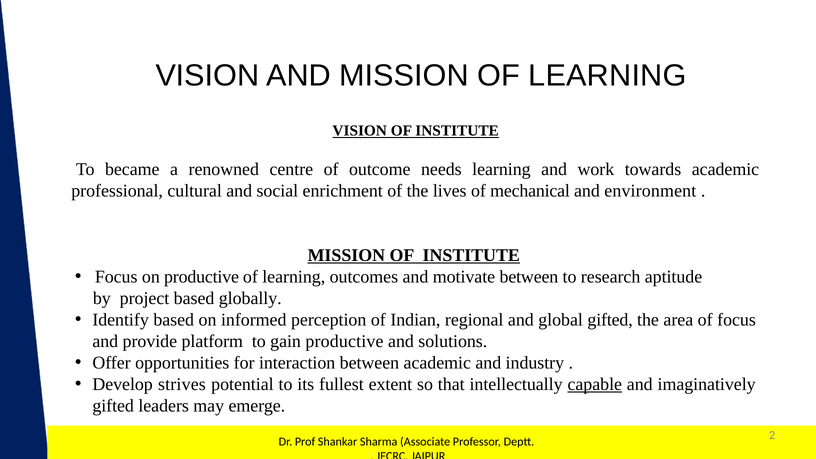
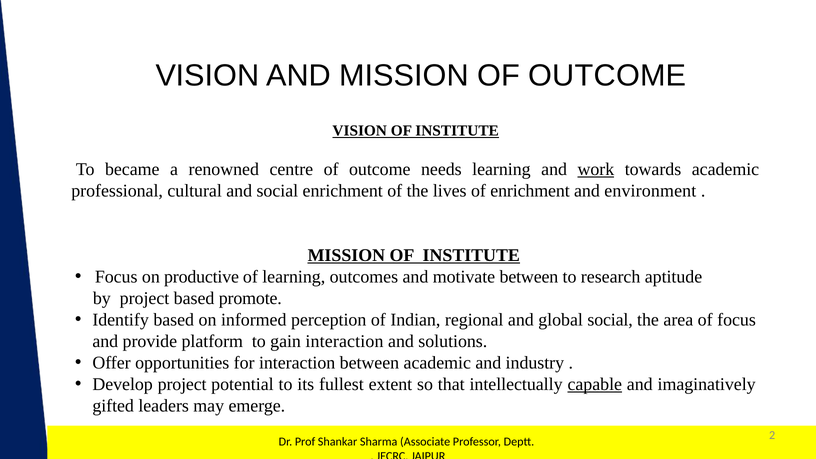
MISSION OF LEARNING: LEARNING -> OUTCOME
work underline: none -> present
of mechanical: mechanical -> enrichment
globally: globally -> promote
global gifted: gifted -> social
gain productive: productive -> interaction
Develop strives: strives -> project
